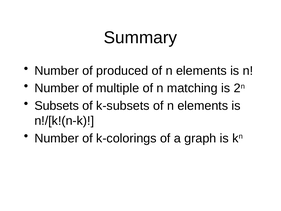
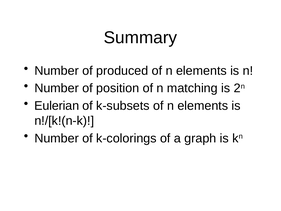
multiple: multiple -> position
Subsets: Subsets -> Eulerian
